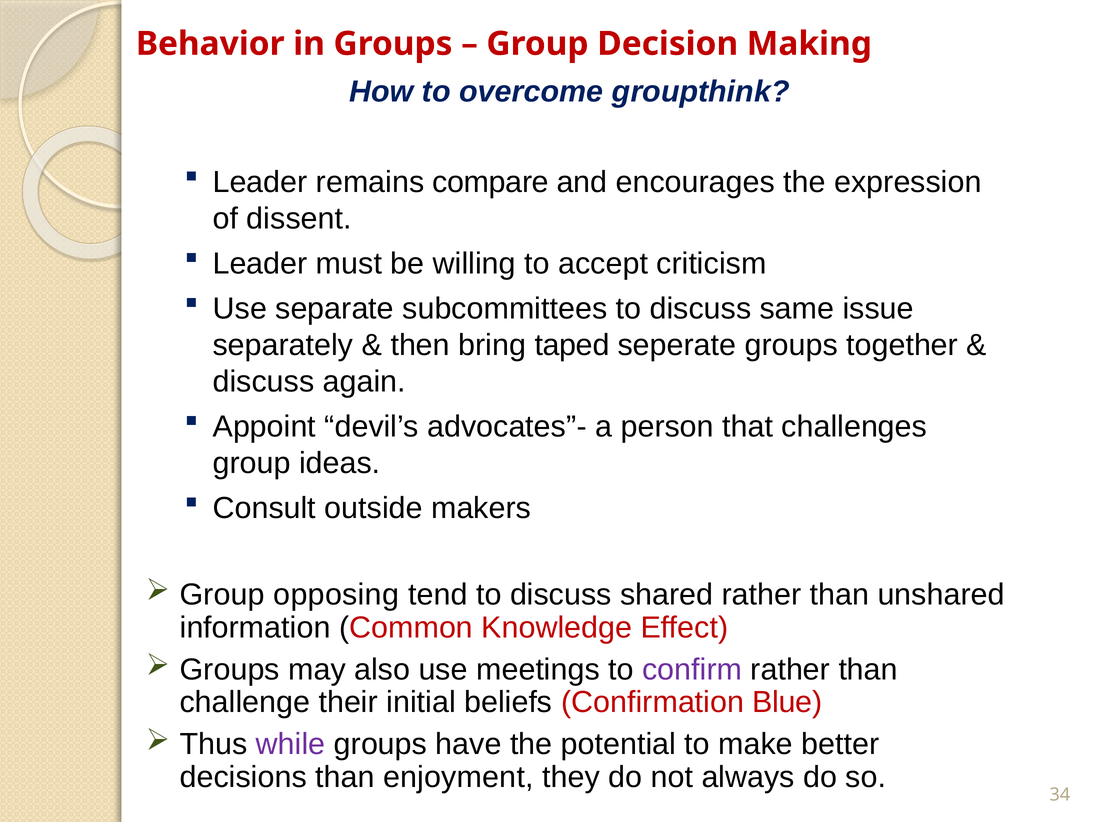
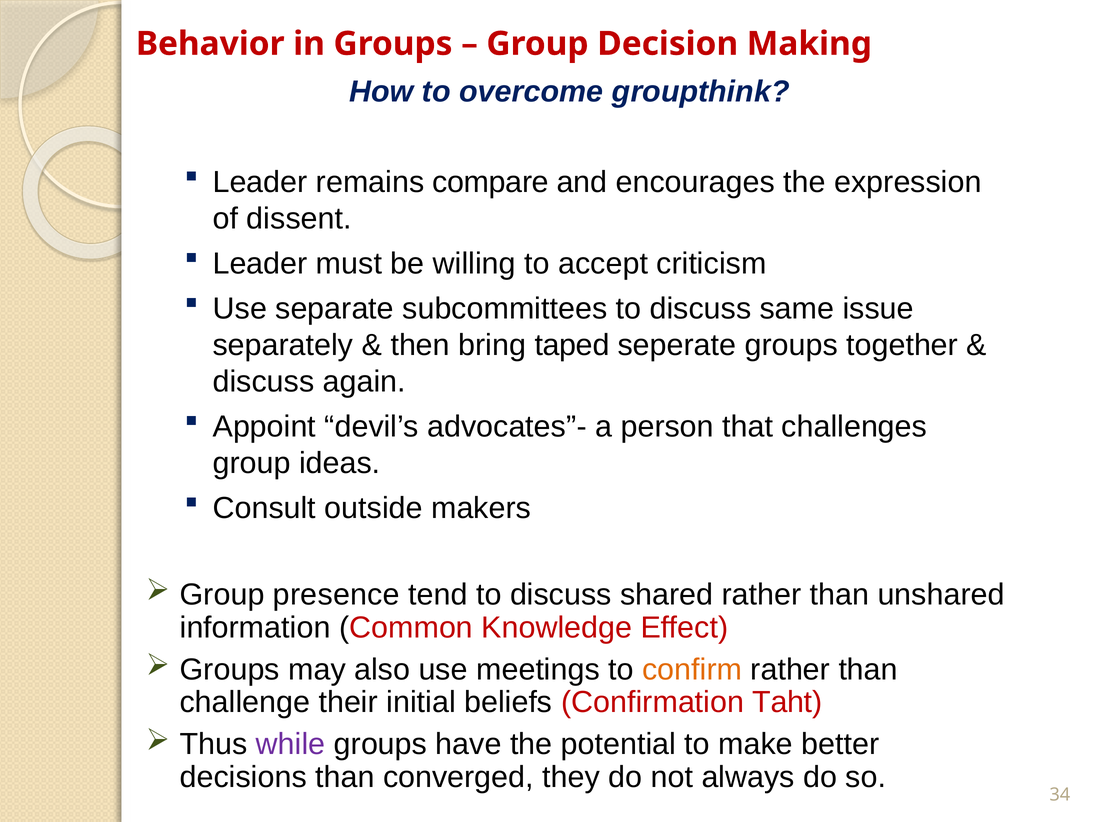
opposing: opposing -> presence
confirm colour: purple -> orange
Blue: Blue -> Taht
enjoyment: enjoyment -> converged
